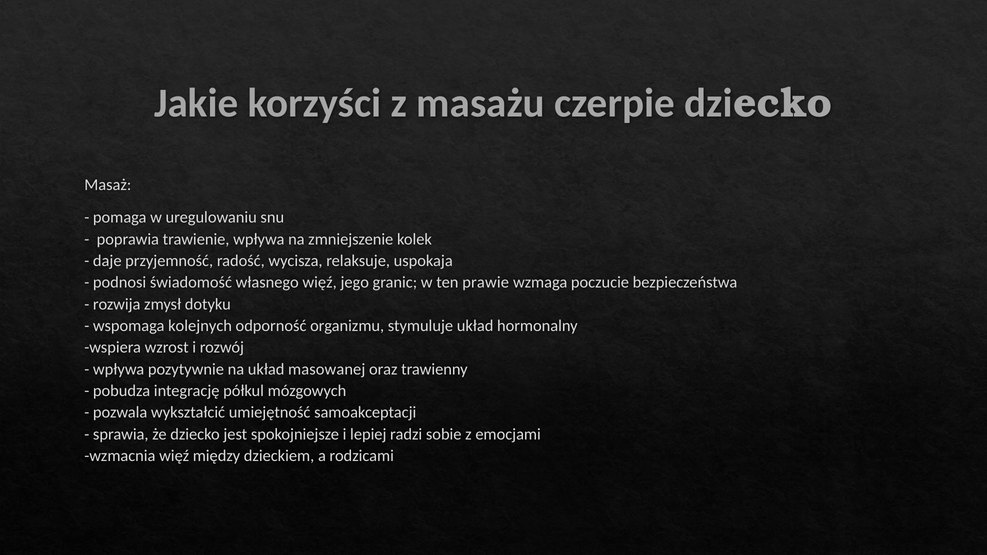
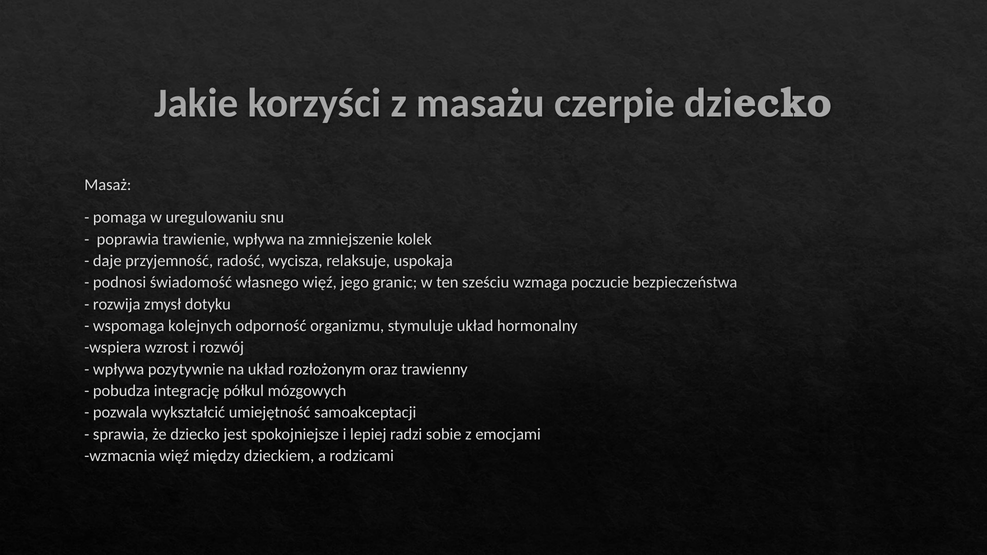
prawie: prawie -> sześciu
masowanej: masowanej -> rozłożonym
